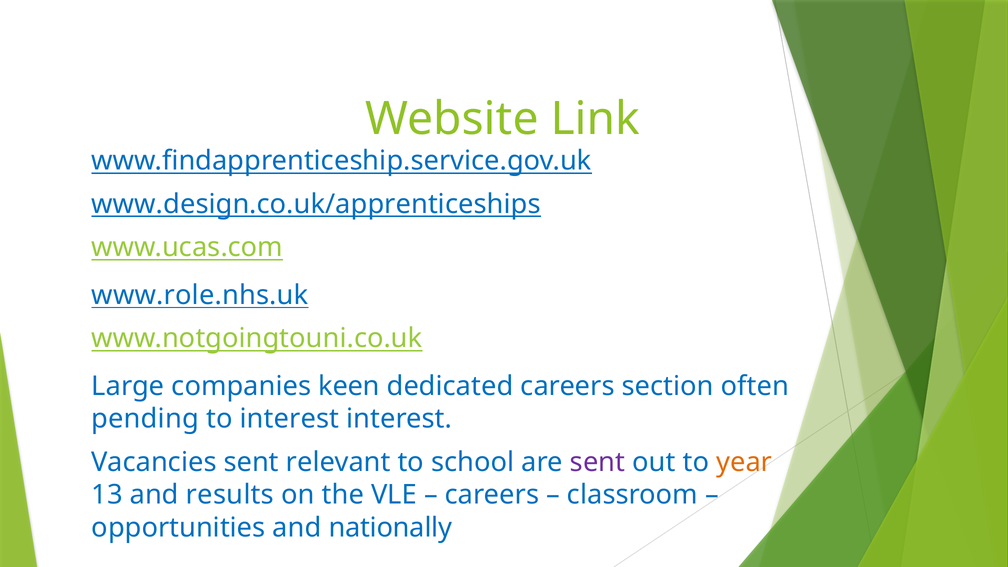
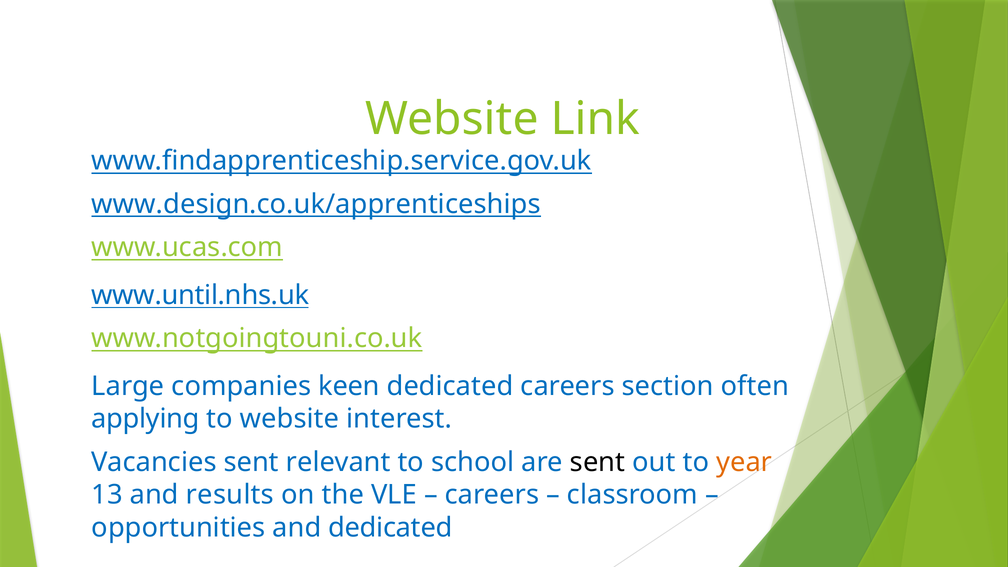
www.role.nhs.uk: www.role.nhs.uk -> www.until.nhs.uk
pending: pending -> applying
to interest: interest -> website
sent at (598, 462) colour: purple -> black
and nationally: nationally -> dedicated
